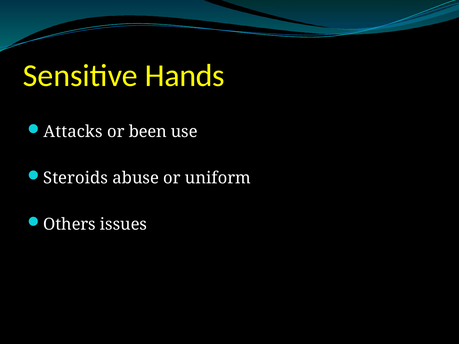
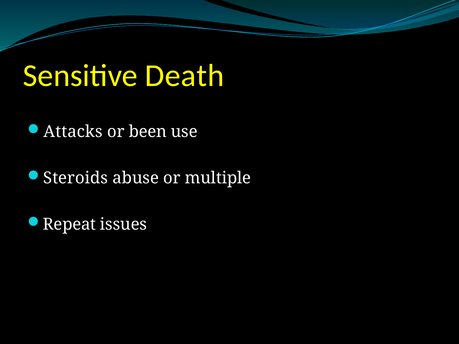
Hands: Hands -> Death
uniform: uniform -> multiple
Others: Others -> Repeat
